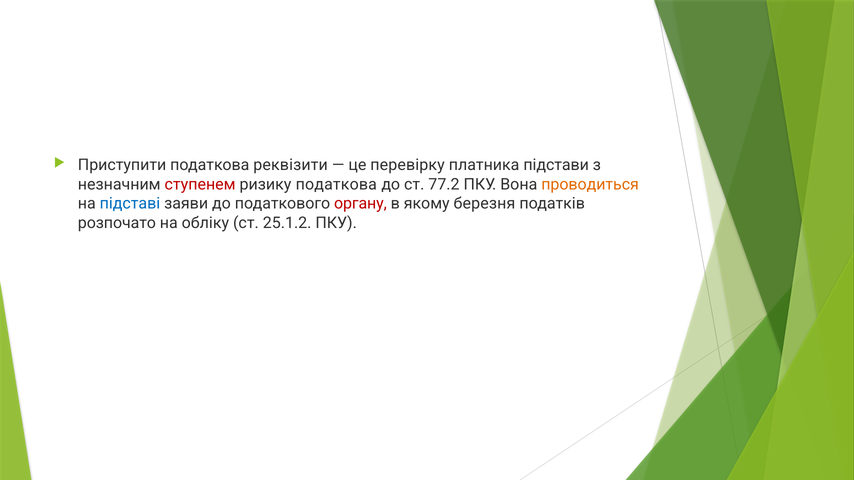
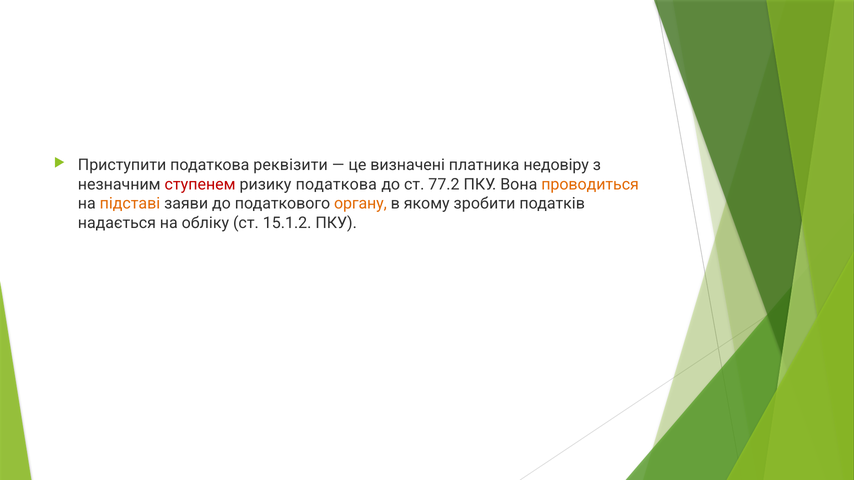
перевірку: перевірку -> визначені
підстави: підстави -> недовіру
підставі colour: blue -> orange
органу colour: red -> orange
березня: березня -> зробити
розпочато: розпочато -> надається
25.1.2: 25.1.2 -> 15.1.2
